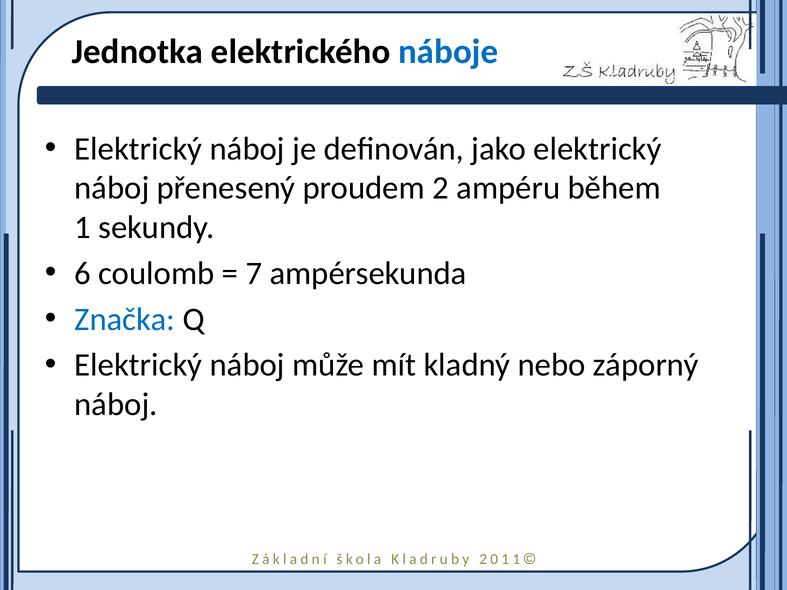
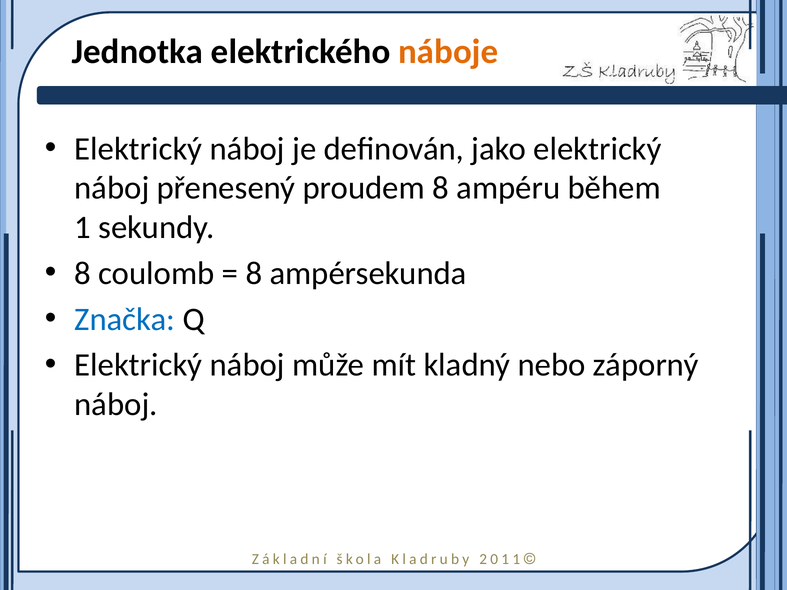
náboje colour: blue -> orange
proudem 2: 2 -> 8
6 at (83, 273): 6 -> 8
7 at (254, 273): 7 -> 8
